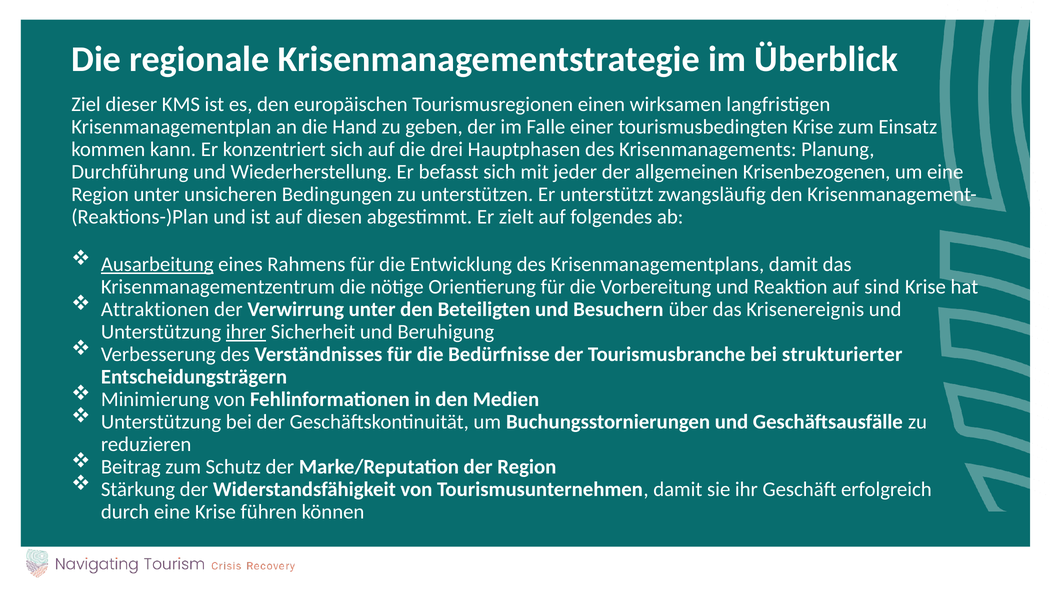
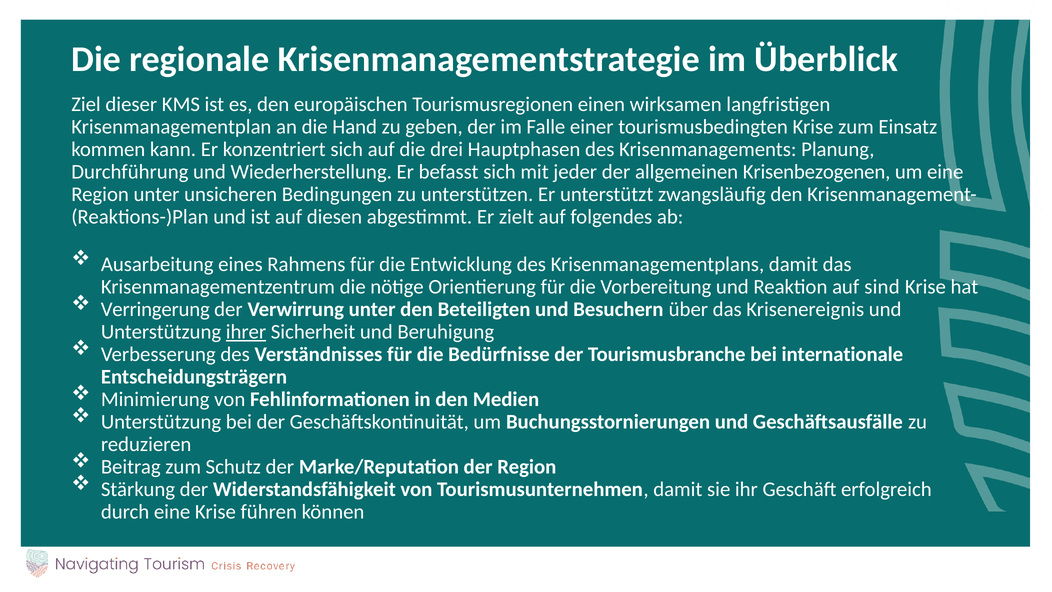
Ausarbeitung underline: present -> none
Attraktionen: Attraktionen -> Verringerung
strukturierter: strukturierter -> internationale
